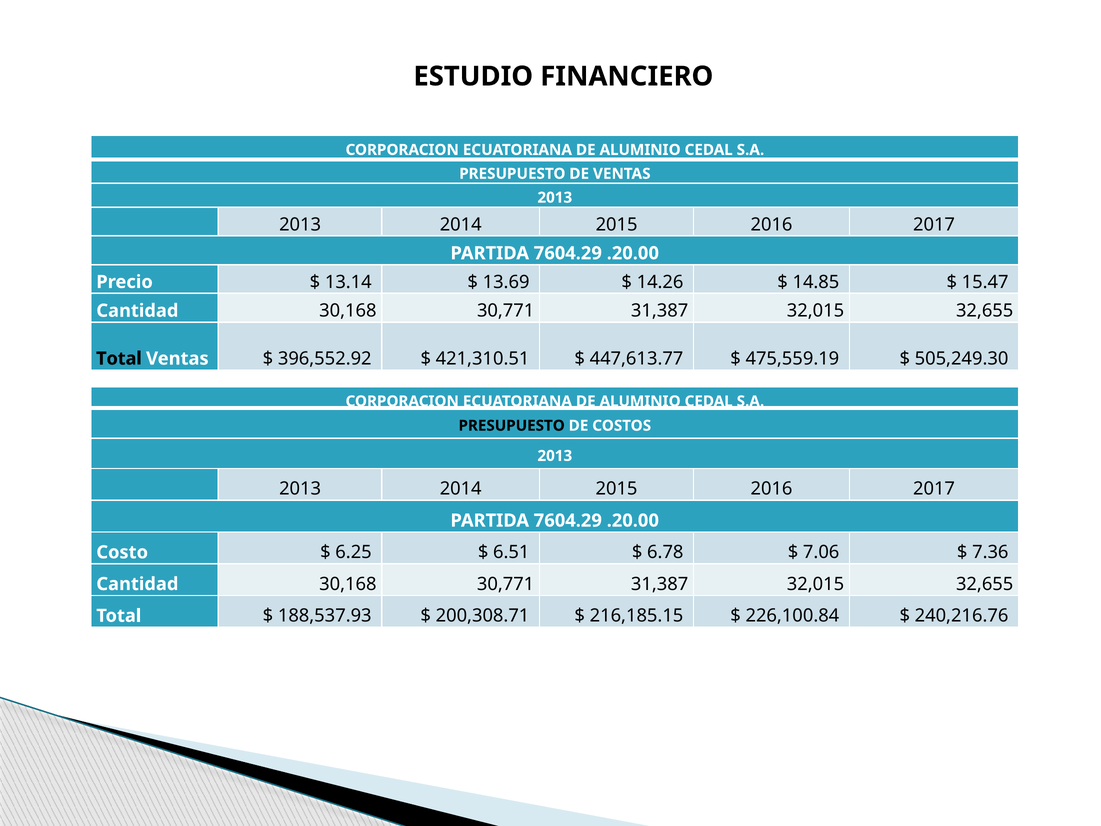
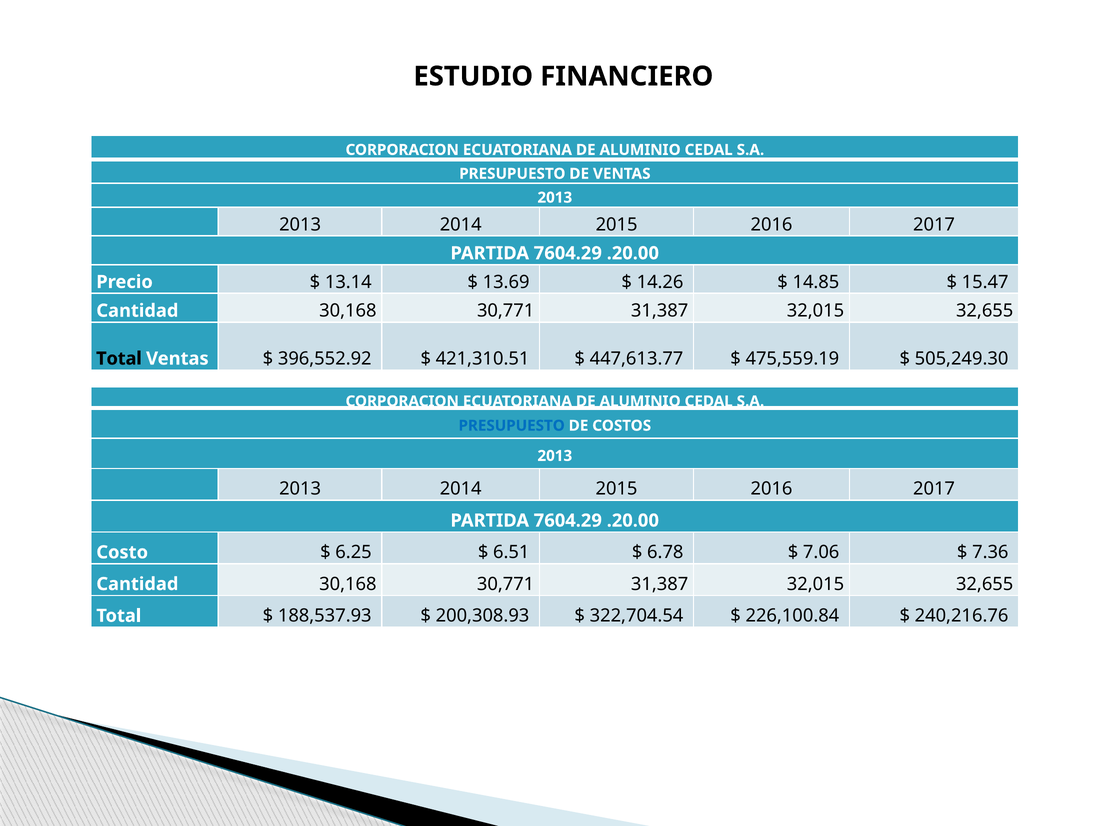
PRESUPUESTO at (512, 426) colour: black -> blue
200,308.71: 200,308.71 -> 200,308.93
216,185.15: 216,185.15 -> 322,704.54
